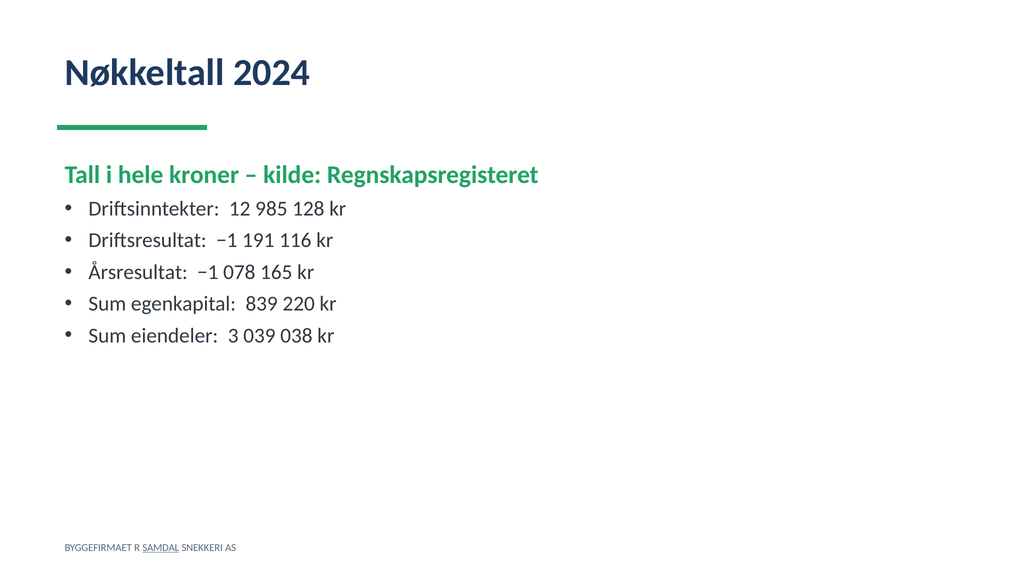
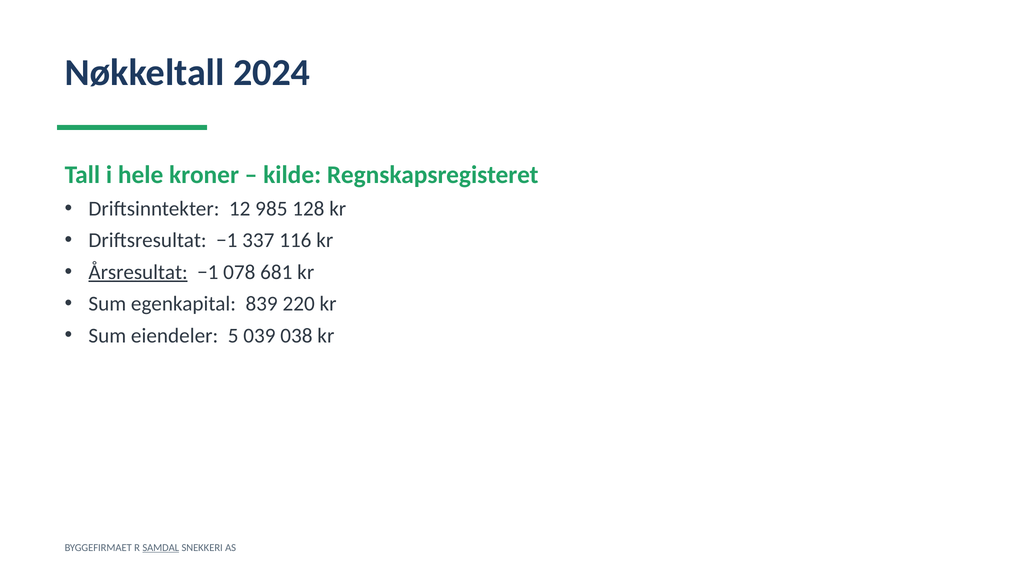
191: 191 -> 337
Årsresultat underline: none -> present
165: 165 -> 681
3: 3 -> 5
